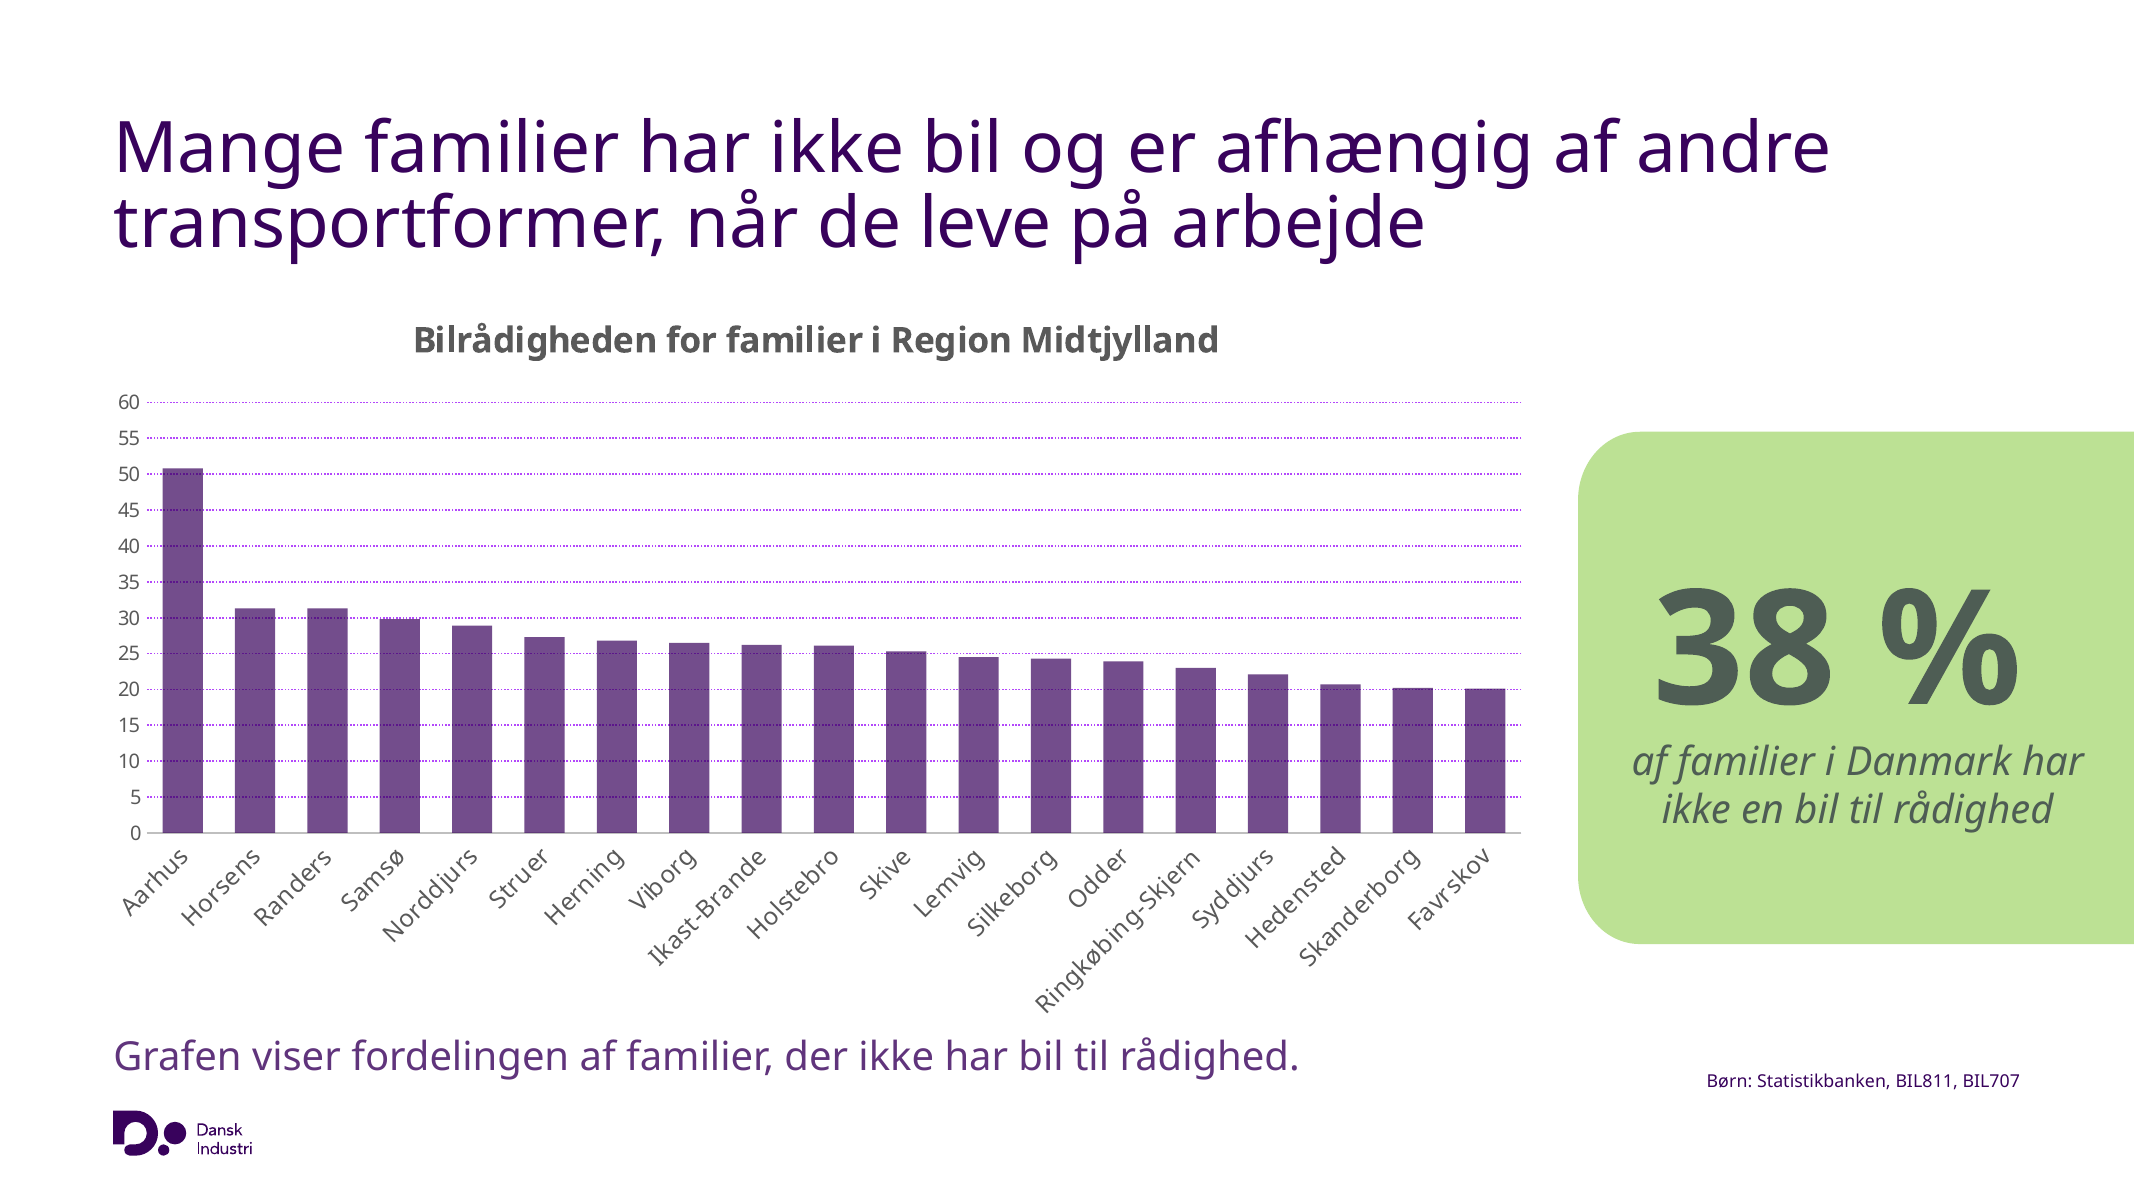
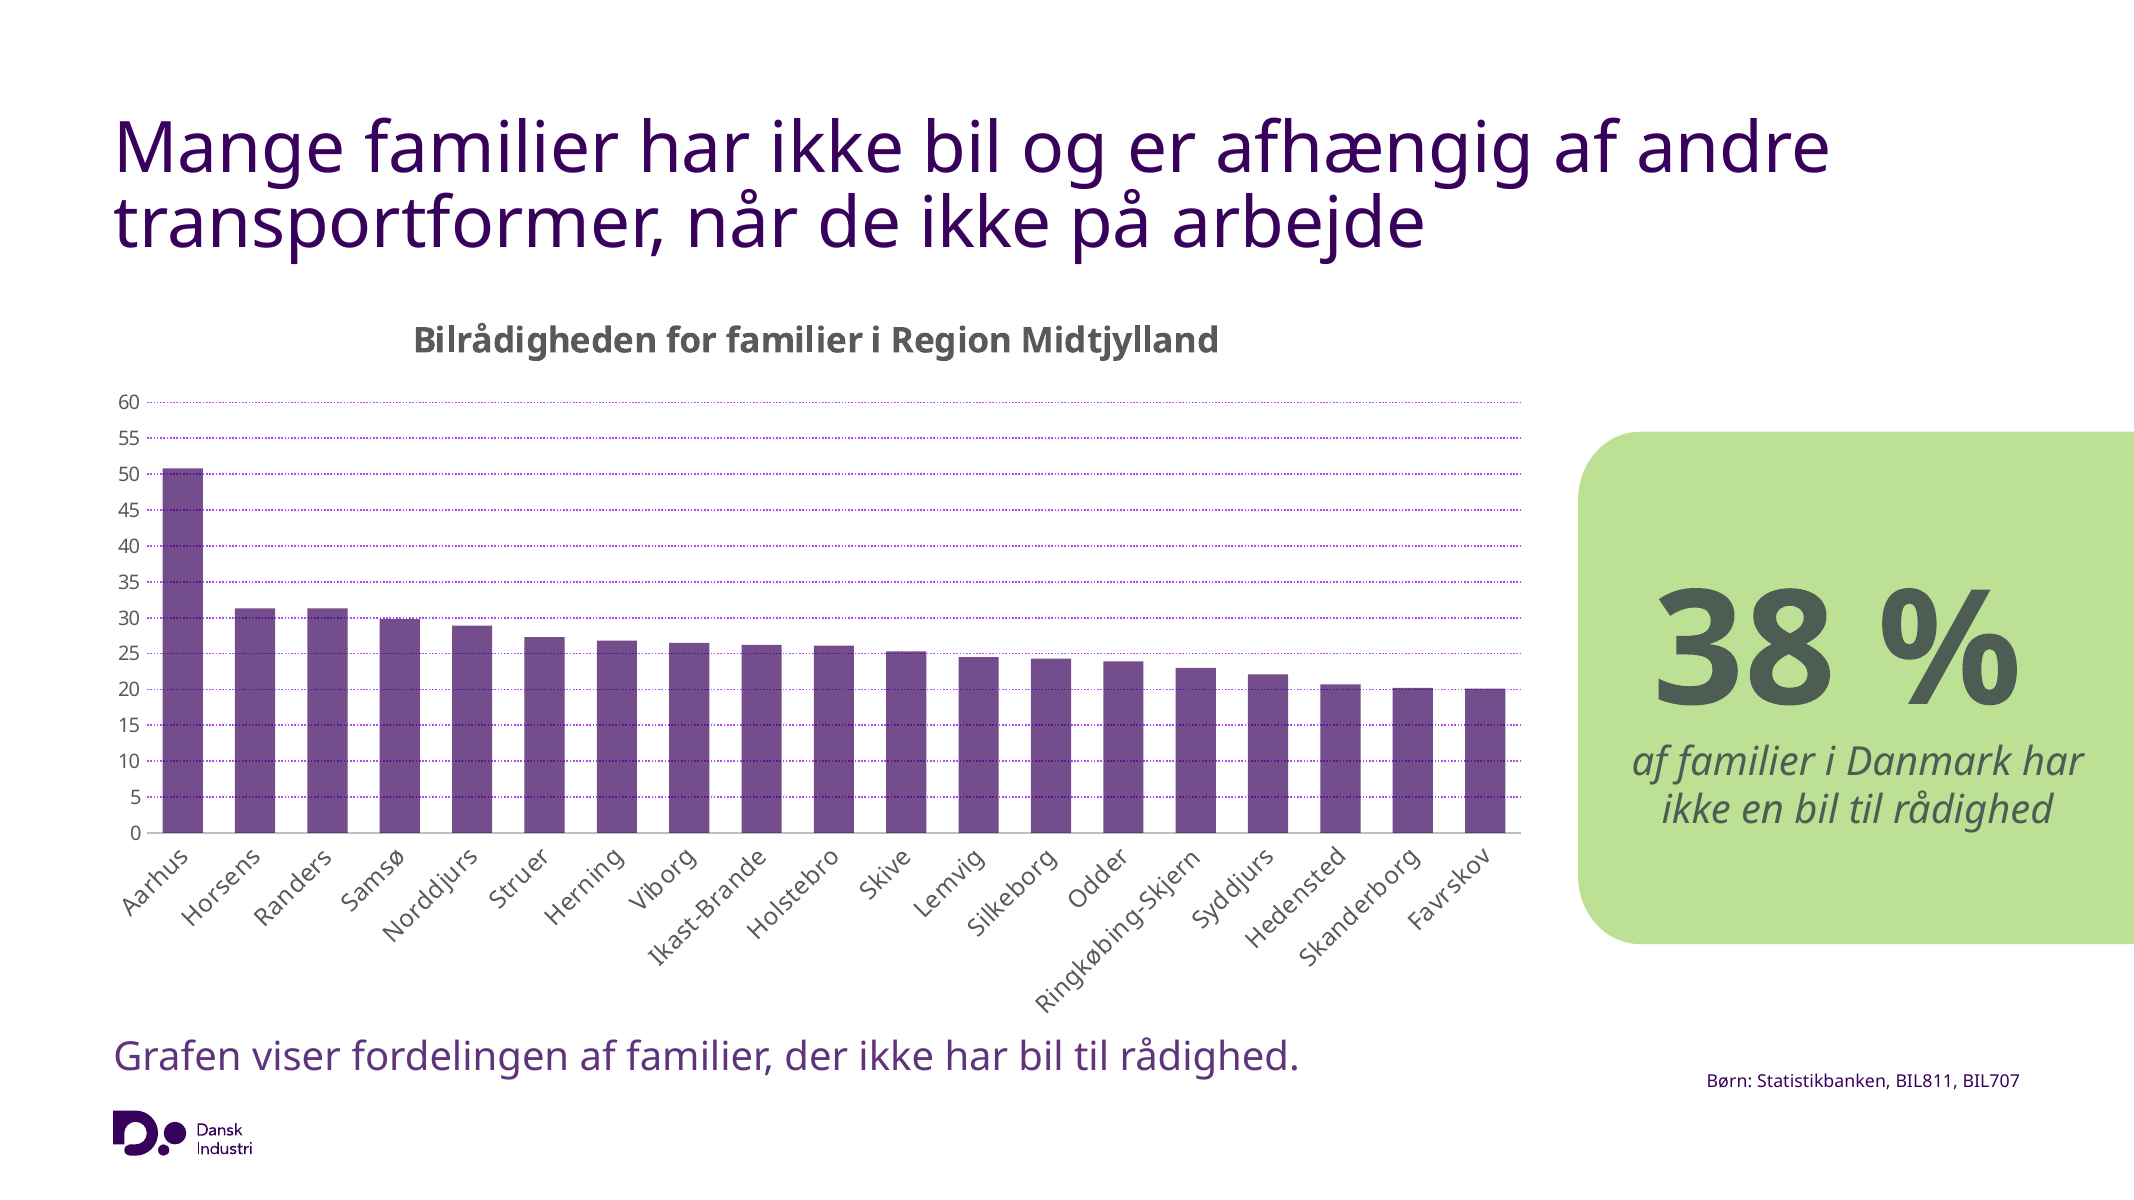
de leve: leve -> ikke
